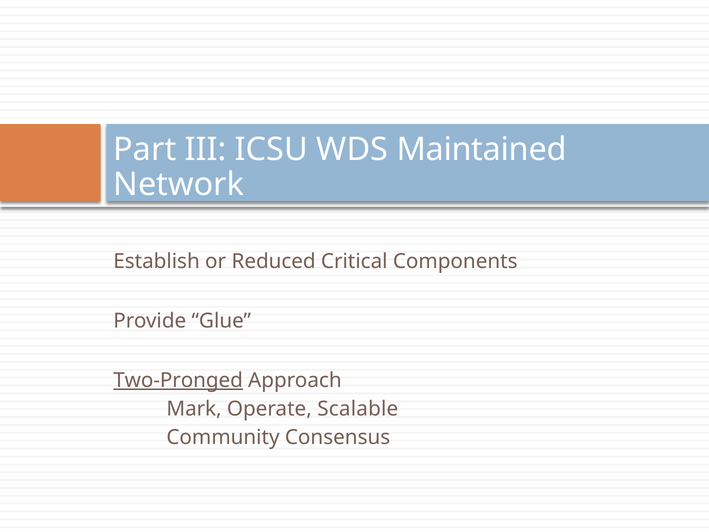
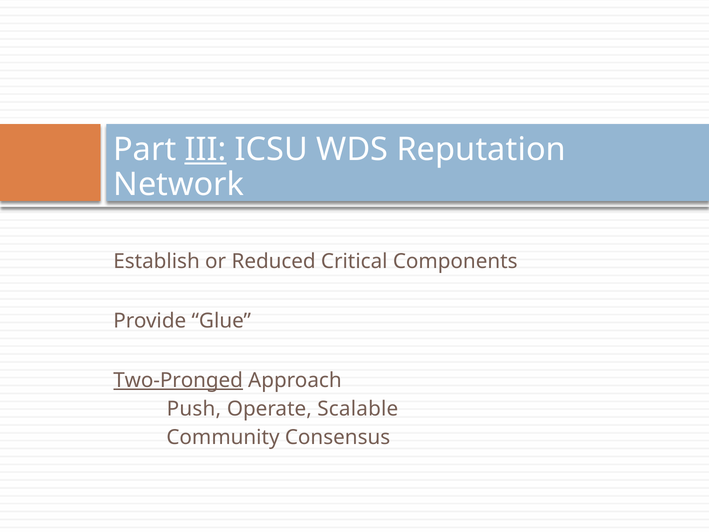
III underline: none -> present
Maintained: Maintained -> Reputation
Mark: Mark -> Push
